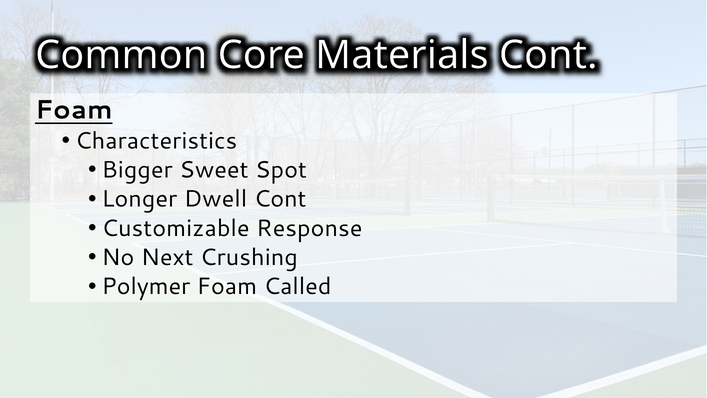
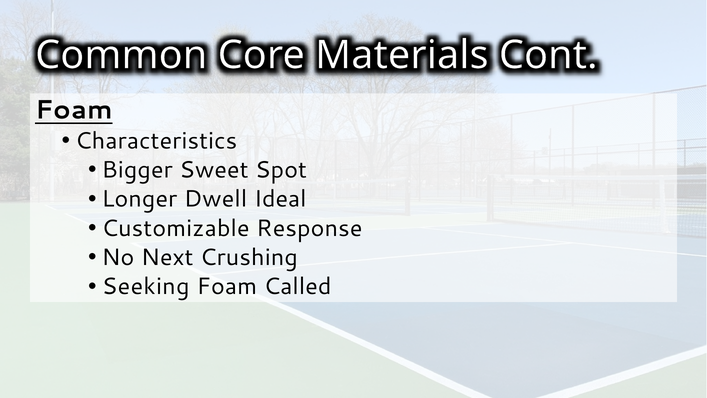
Dwell Cont: Cont -> Ideal
Polymer: Polymer -> Seeking
